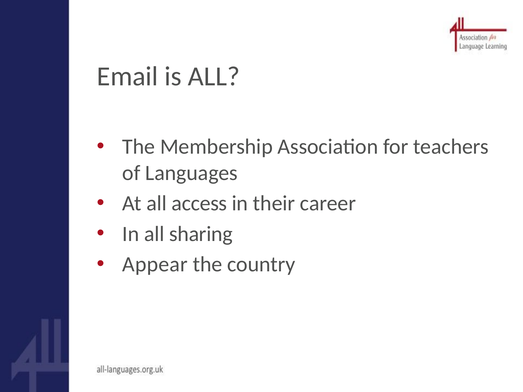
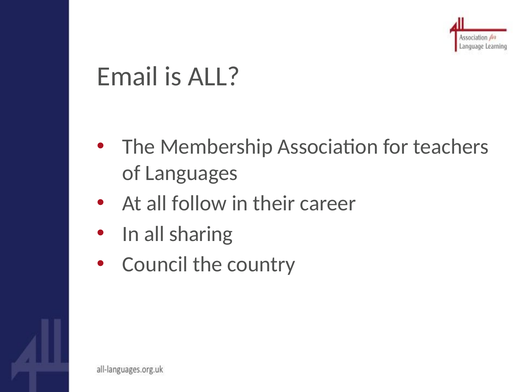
access: access -> follow
Appear: Appear -> Council
